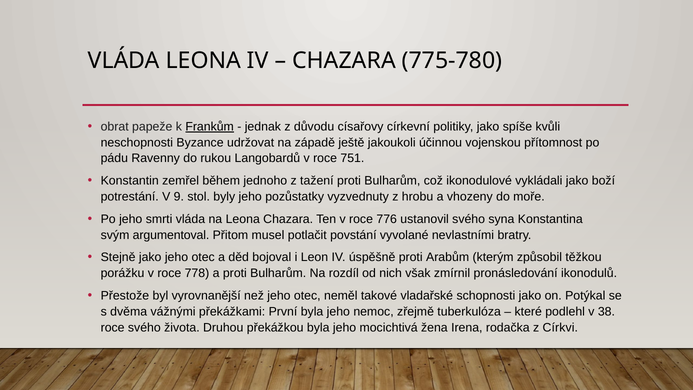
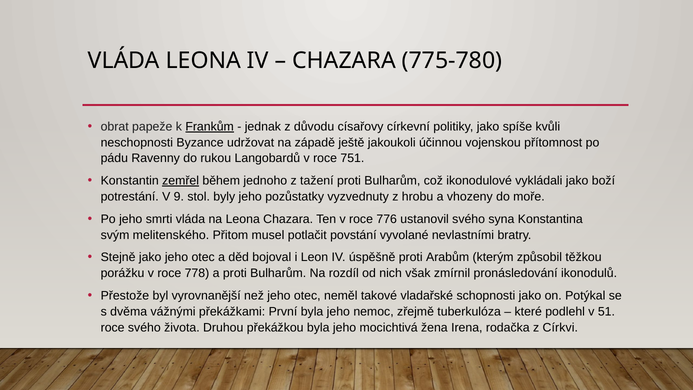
zemřel underline: none -> present
argumentoval: argumentoval -> melitenského
38: 38 -> 51
